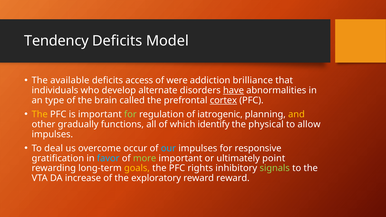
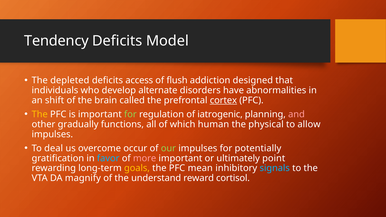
available: available -> depleted
were: were -> flush
brilliance: brilliance -> designed
have underline: present -> none
type: type -> shift
and colour: yellow -> pink
identify: identify -> human
our colour: light blue -> light green
responsive: responsive -> potentially
more colour: light green -> pink
rights: rights -> mean
signals colour: light green -> light blue
increase: increase -> magnify
exploratory: exploratory -> understand
reward reward: reward -> cortisol
